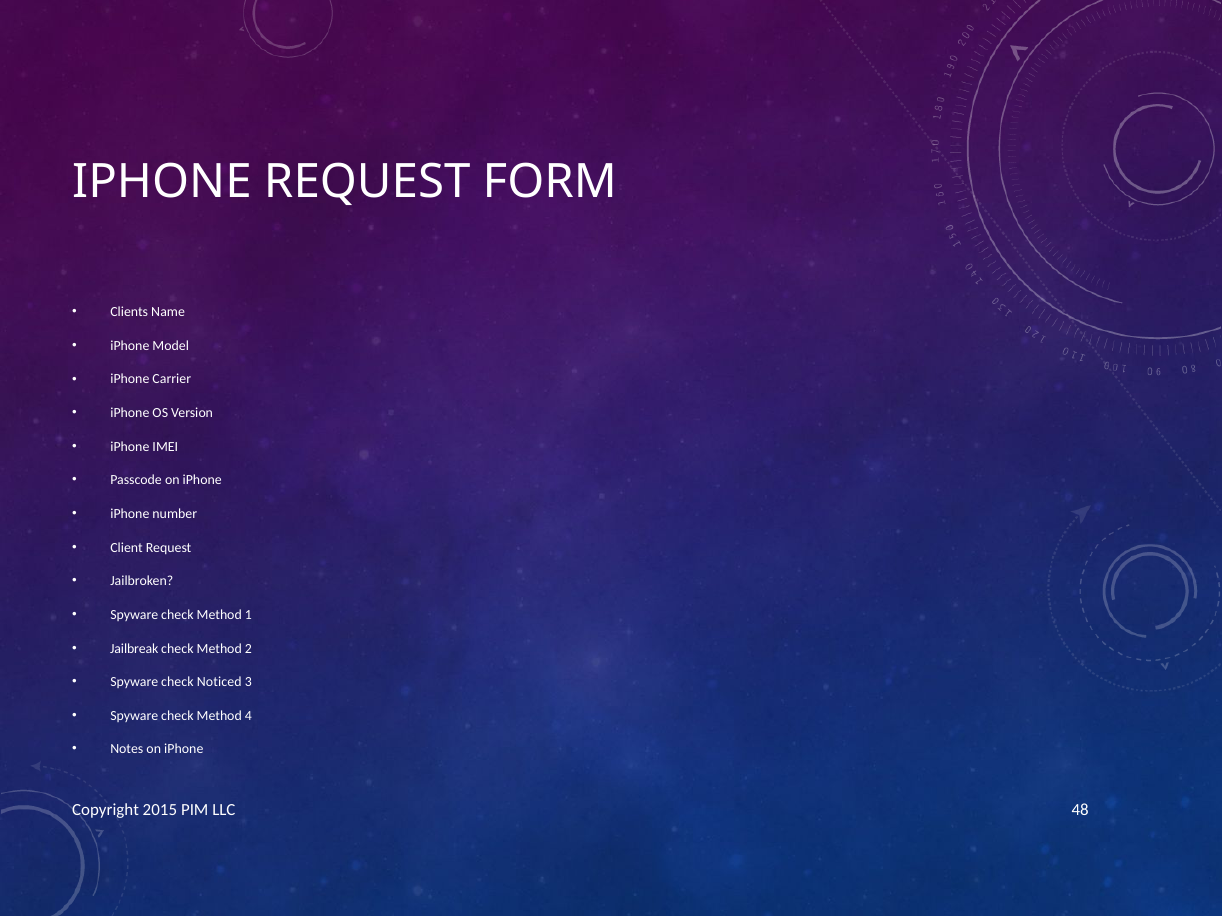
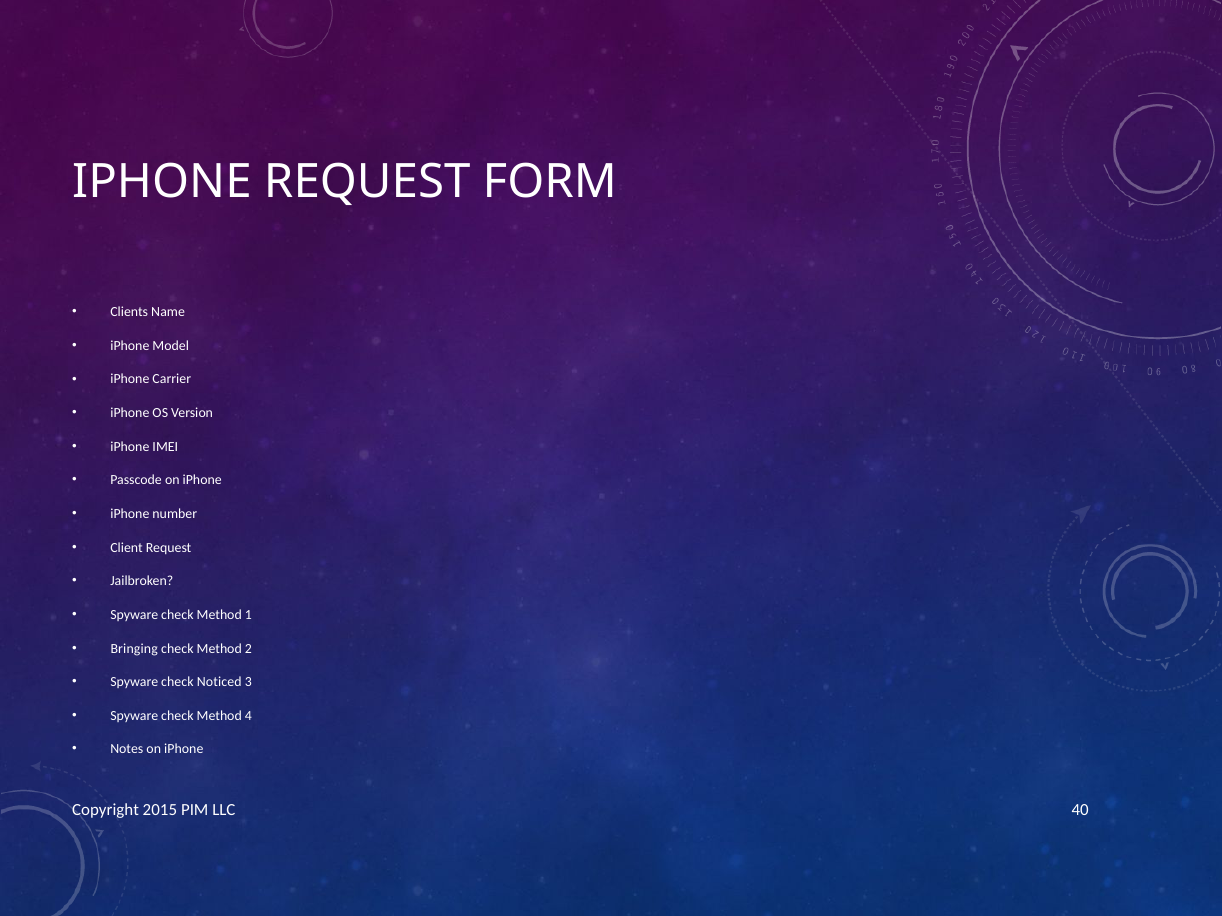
Jailbreak: Jailbreak -> Bringing
48: 48 -> 40
